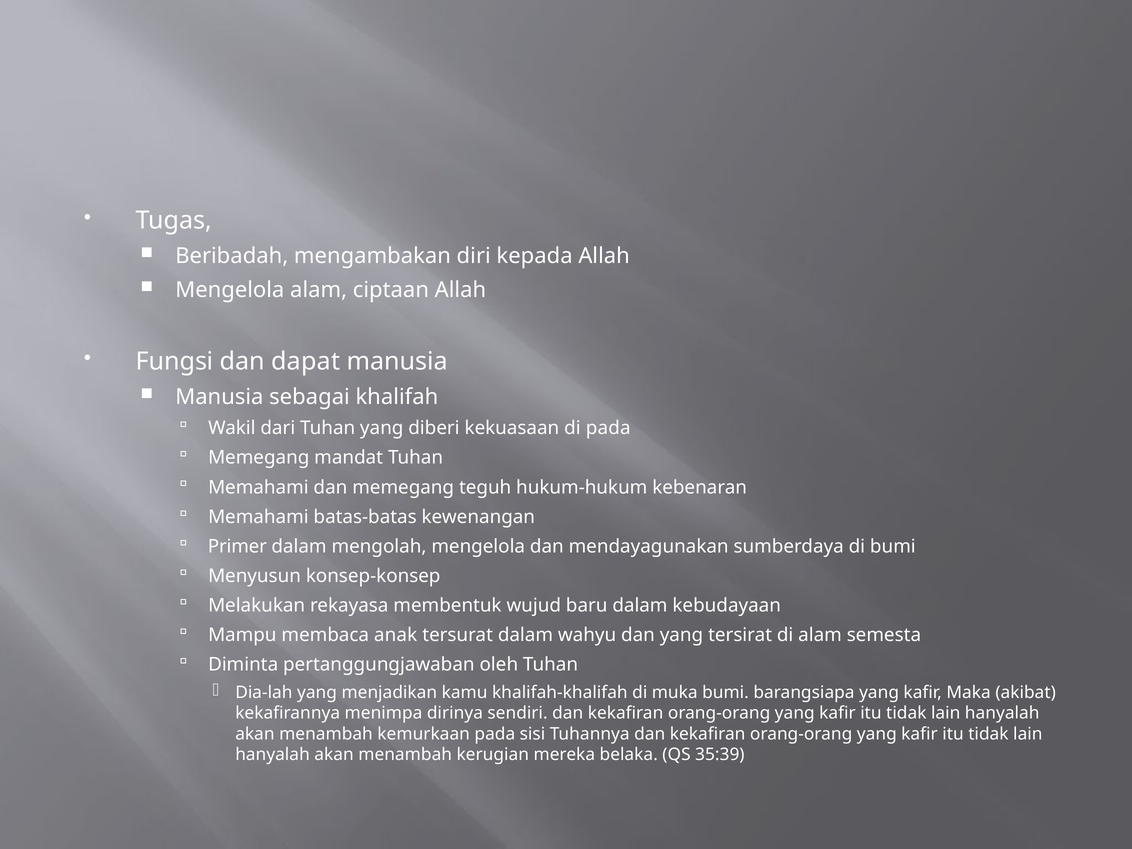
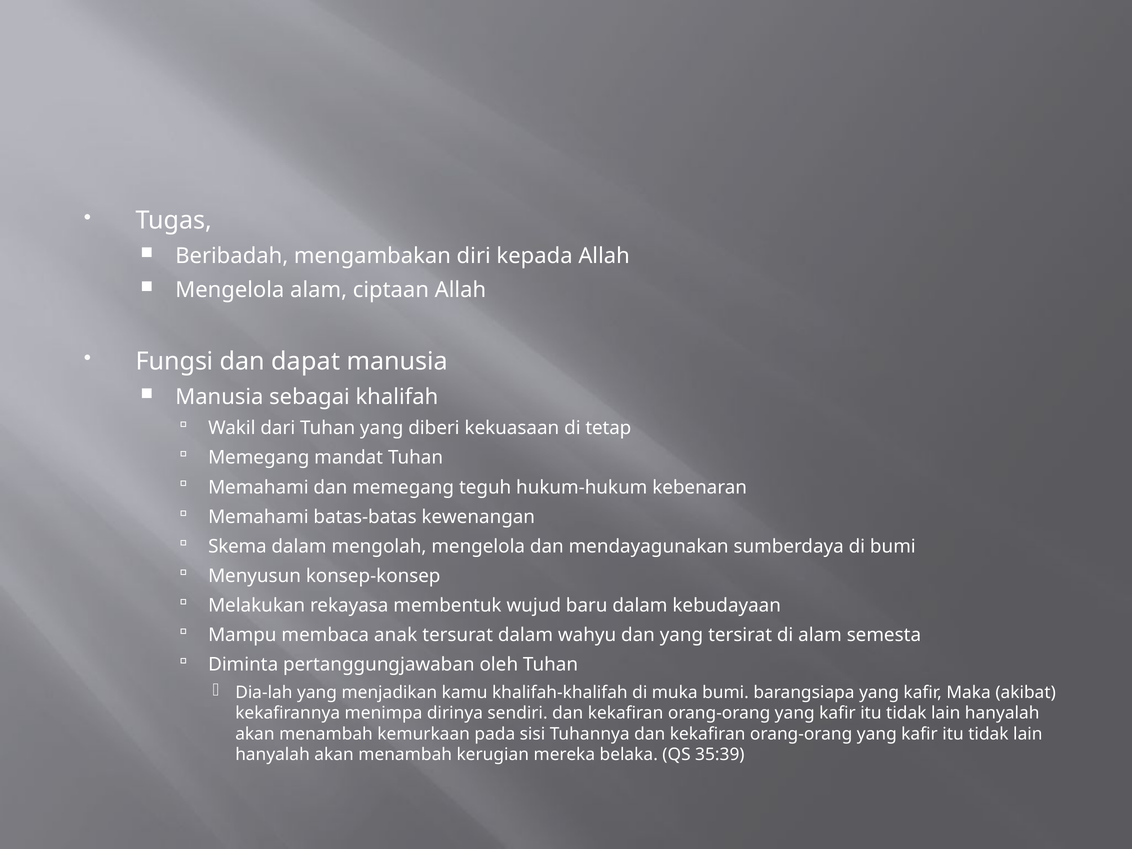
di pada: pada -> tetap
Primer: Primer -> Skema
